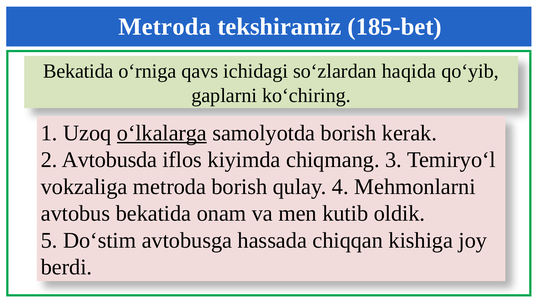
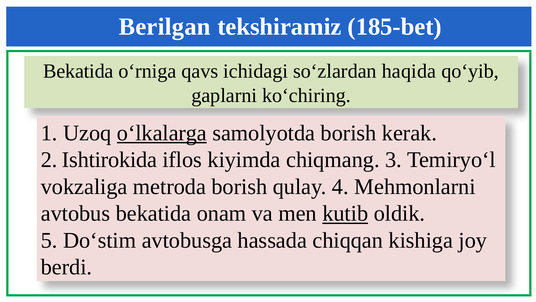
Metroda at (165, 27): Metroda -> Berilgan
Avtobusda: Avtobusda -> Ishtirokida
kutib underline: none -> present
